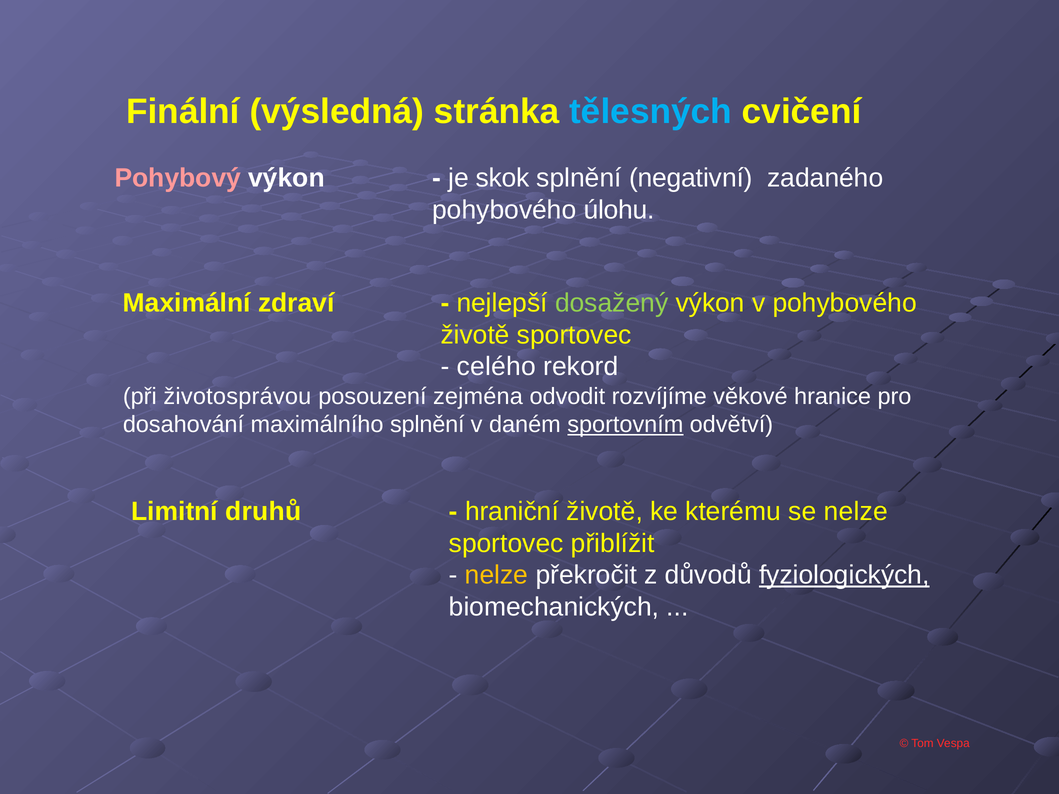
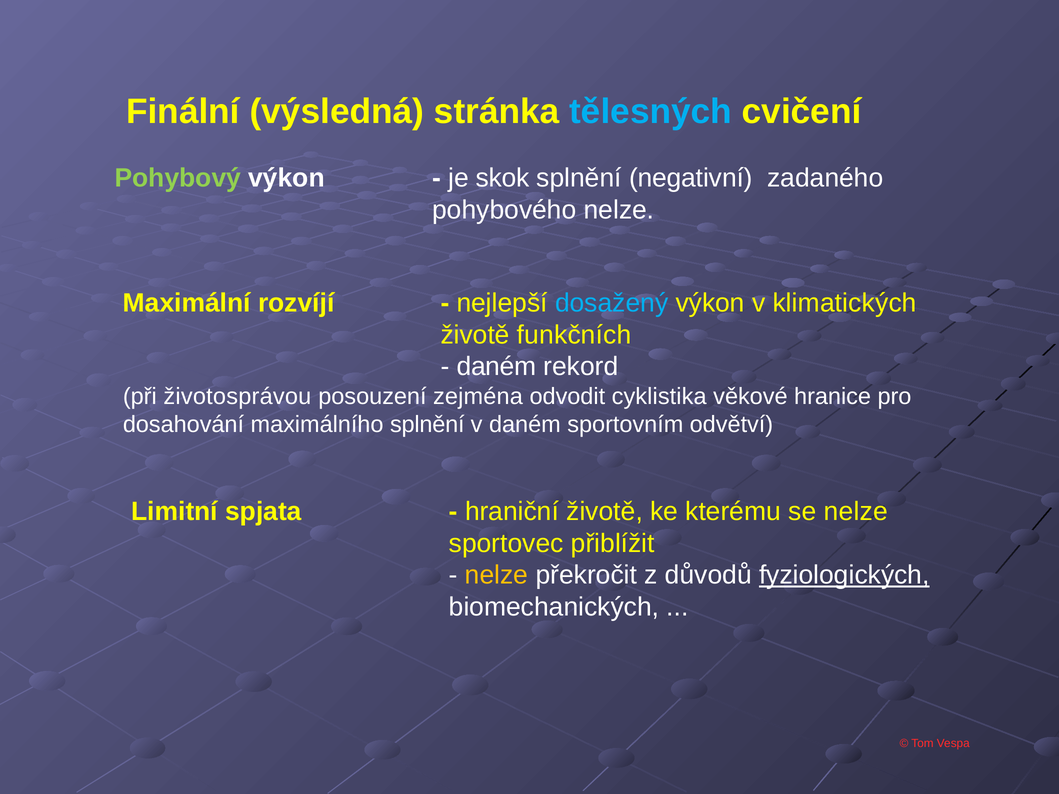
Pohybový colour: pink -> light green
pohybového úlohu: úlohu -> nelze
zdraví: zdraví -> rozvíjí
dosažený colour: light green -> light blue
v pohybového: pohybového -> klimatických
životě sportovec: sportovec -> funkčních
celého at (496, 367): celého -> daném
rozvíjíme: rozvíjíme -> cyklistika
sportovním underline: present -> none
druhů: druhů -> spjata
